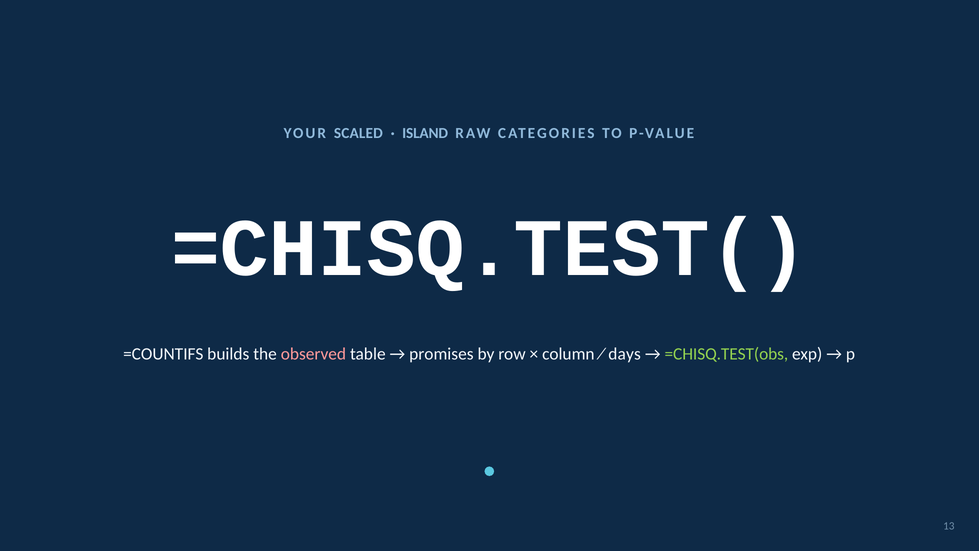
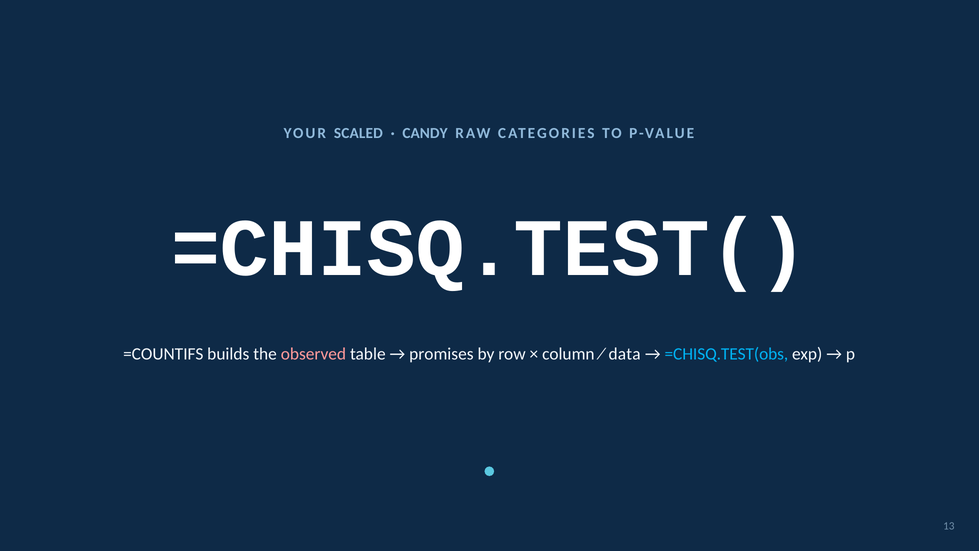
ISLAND: ISLAND -> CANDY
days: days -> data
=CHISQ.TEST(obs colour: light green -> light blue
